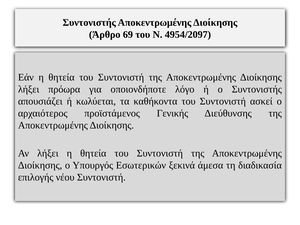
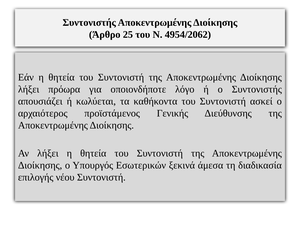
69: 69 -> 25
4954/2097: 4954/2097 -> 4954/2062
